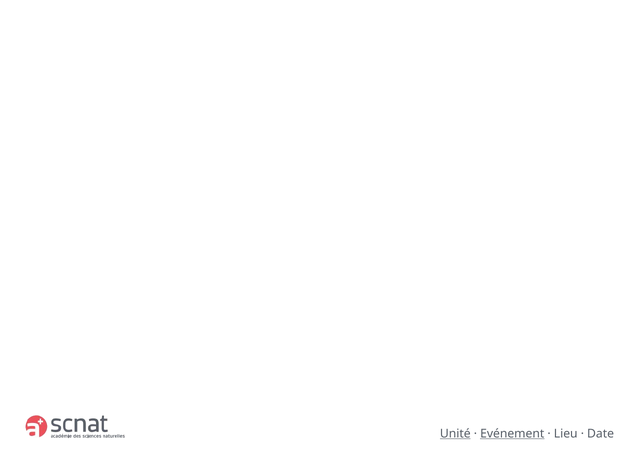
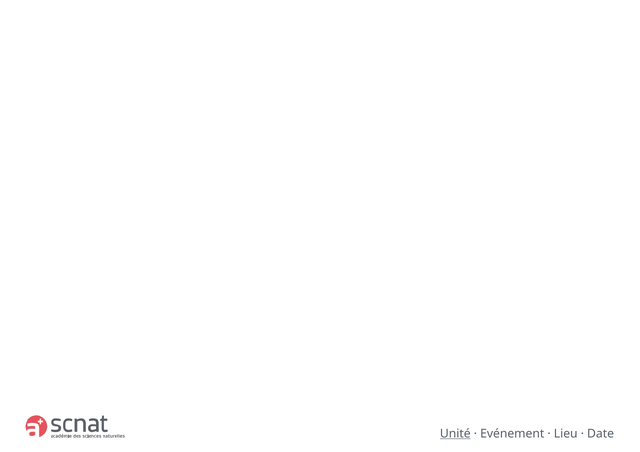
Evénement underline: present -> none
